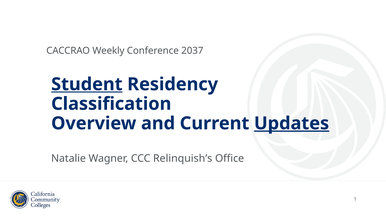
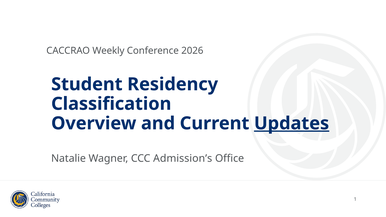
2037: 2037 -> 2026
Student underline: present -> none
Relinquish’s: Relinquish’s -> Admission’s
